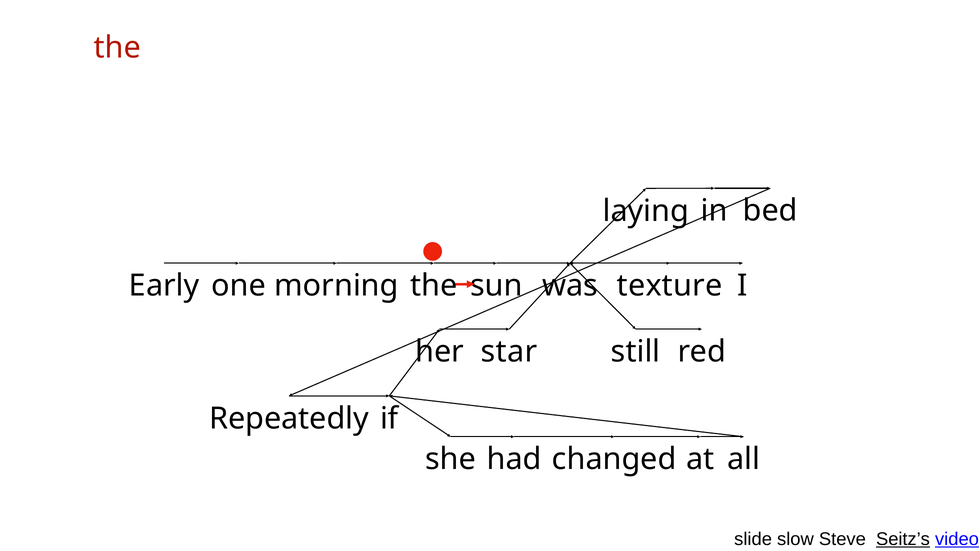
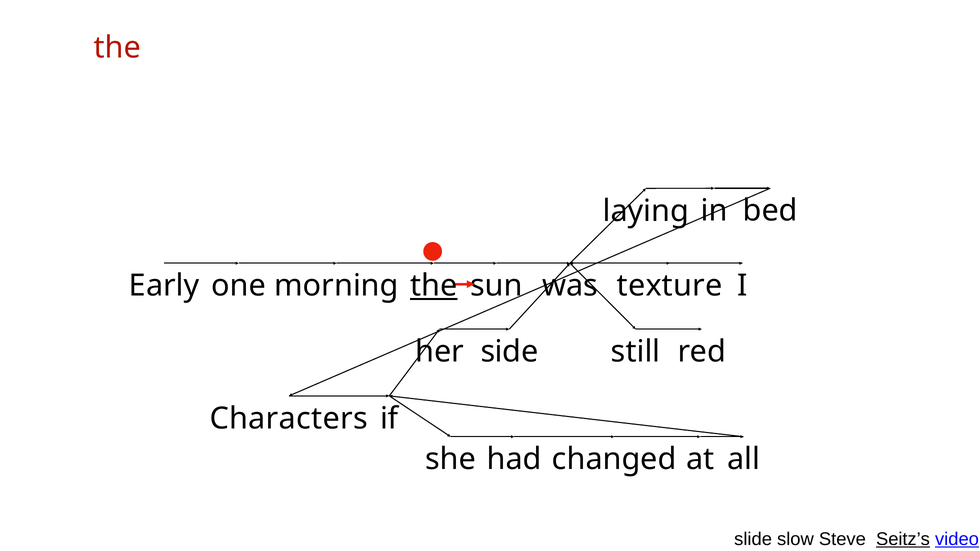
the at (434, 286) underline: none -> present
star: star -> side
Repeatedly: Repeatedly -> Characters
